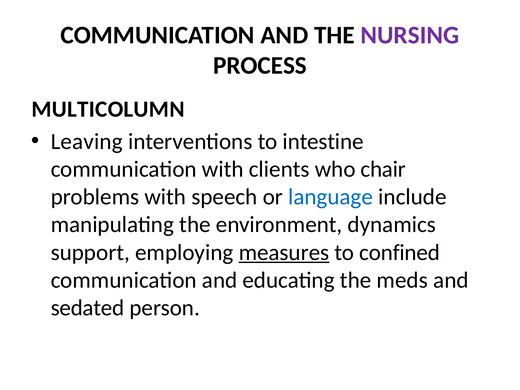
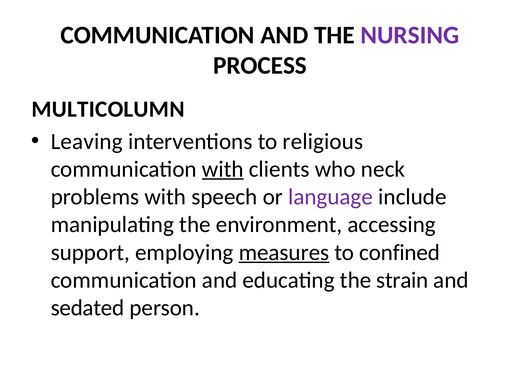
intestine: intestine -> religious
with at (223, 169) underline: none -> present
chair: chair -> neck
language colour: blue -> purple
dynamics: dynamics -> accessing
meds: meds -> strain
